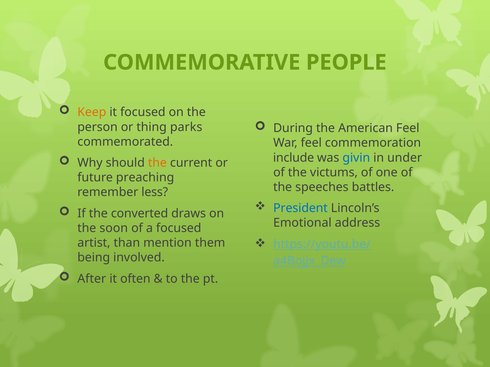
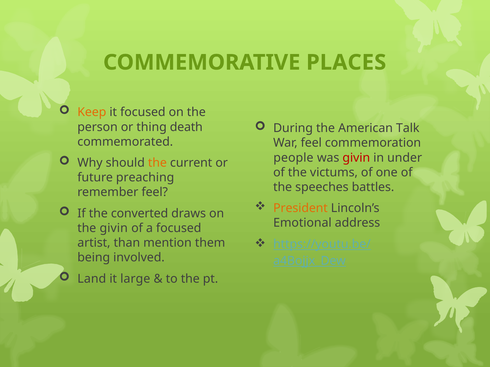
PEOPLE: PEOPLE -> PLACES
American Feel: Feel -> Talk
parks: parks -> death
include: include -> people
givin at (356, 158) colour: blue -> red
remember less: less -> feel
President colour: blue -> orange
the soon: soon -> givin
After: After -> Land
often: often -> large
